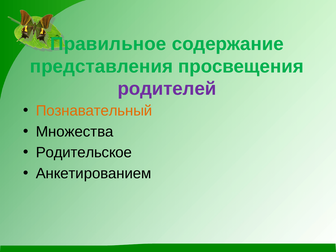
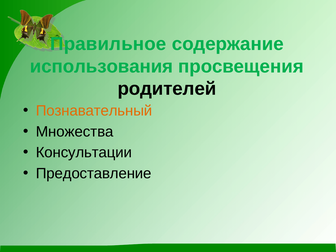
представления: представления -> использования
родителей colour: purple -> black
Родительское: Родительское -> Консультации
Анкетированием: Анкетированием -> Предоставление
